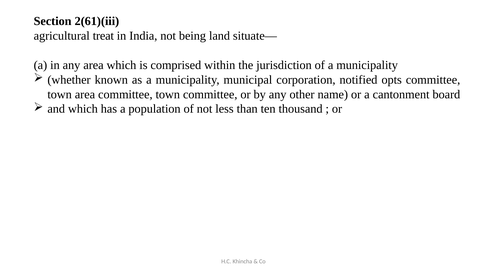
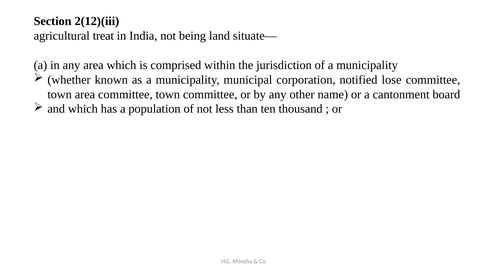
2(61)(iii: 2(61)(iii -> 2(12)(iii
opts: opts -> lose
